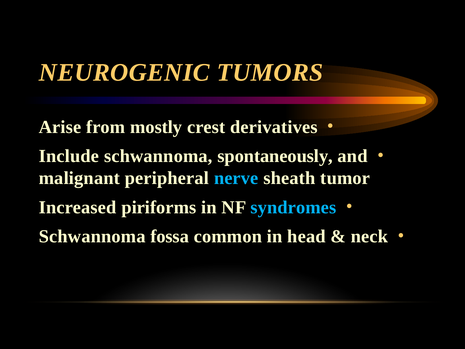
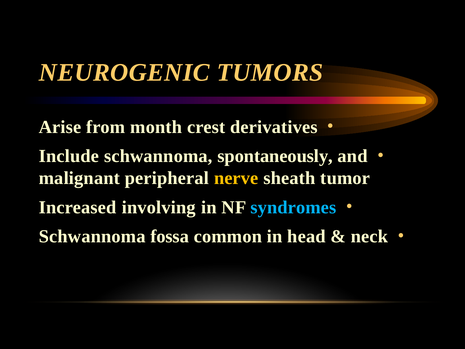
mostly: mostly -> month
nerve colour: light blue -> yellow
piriforms: piriforms -> involving
